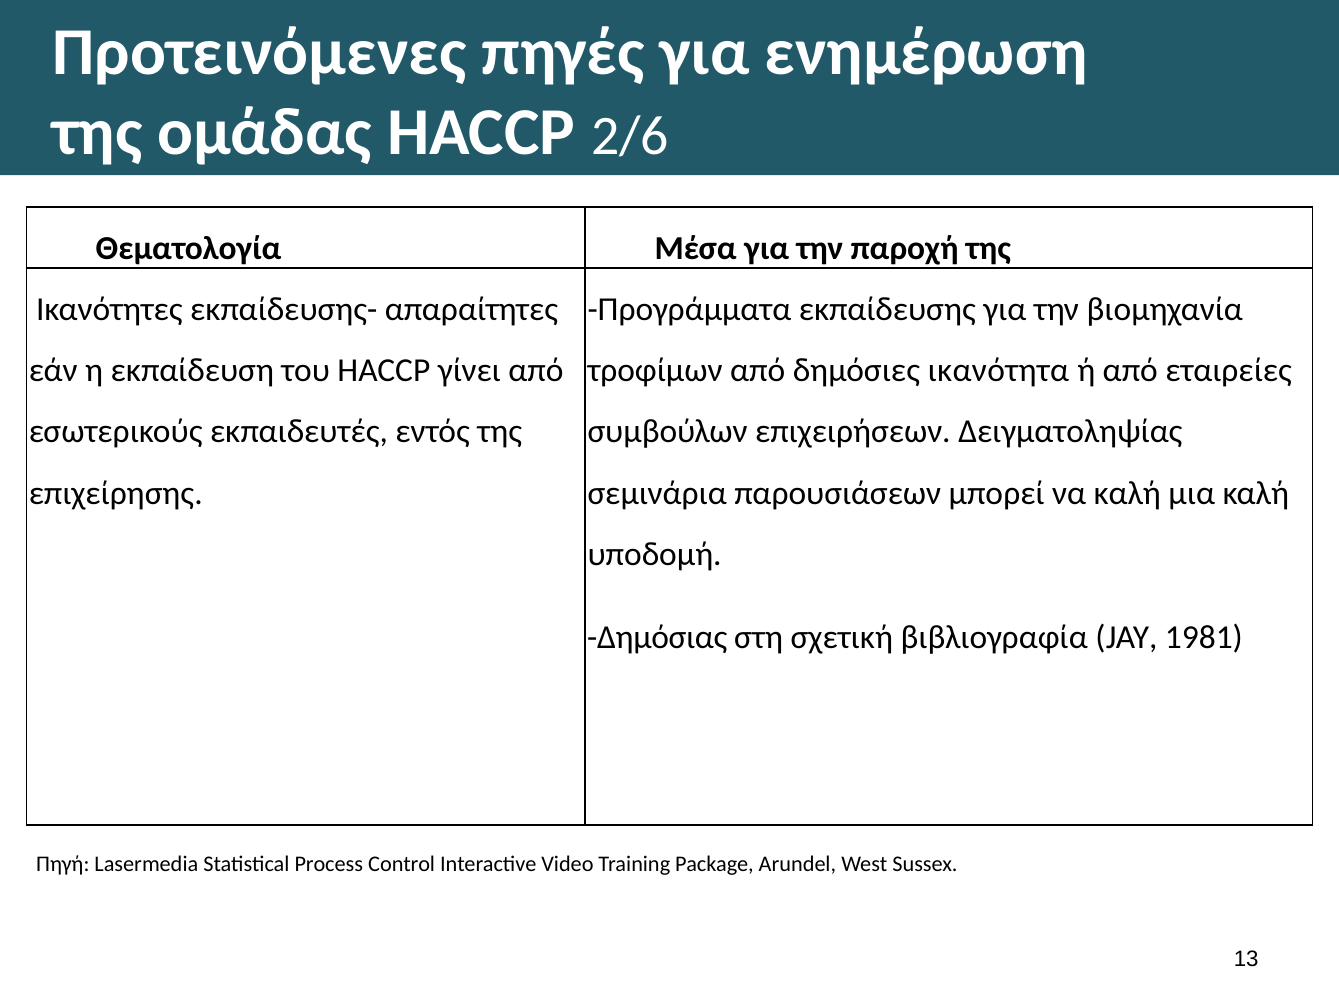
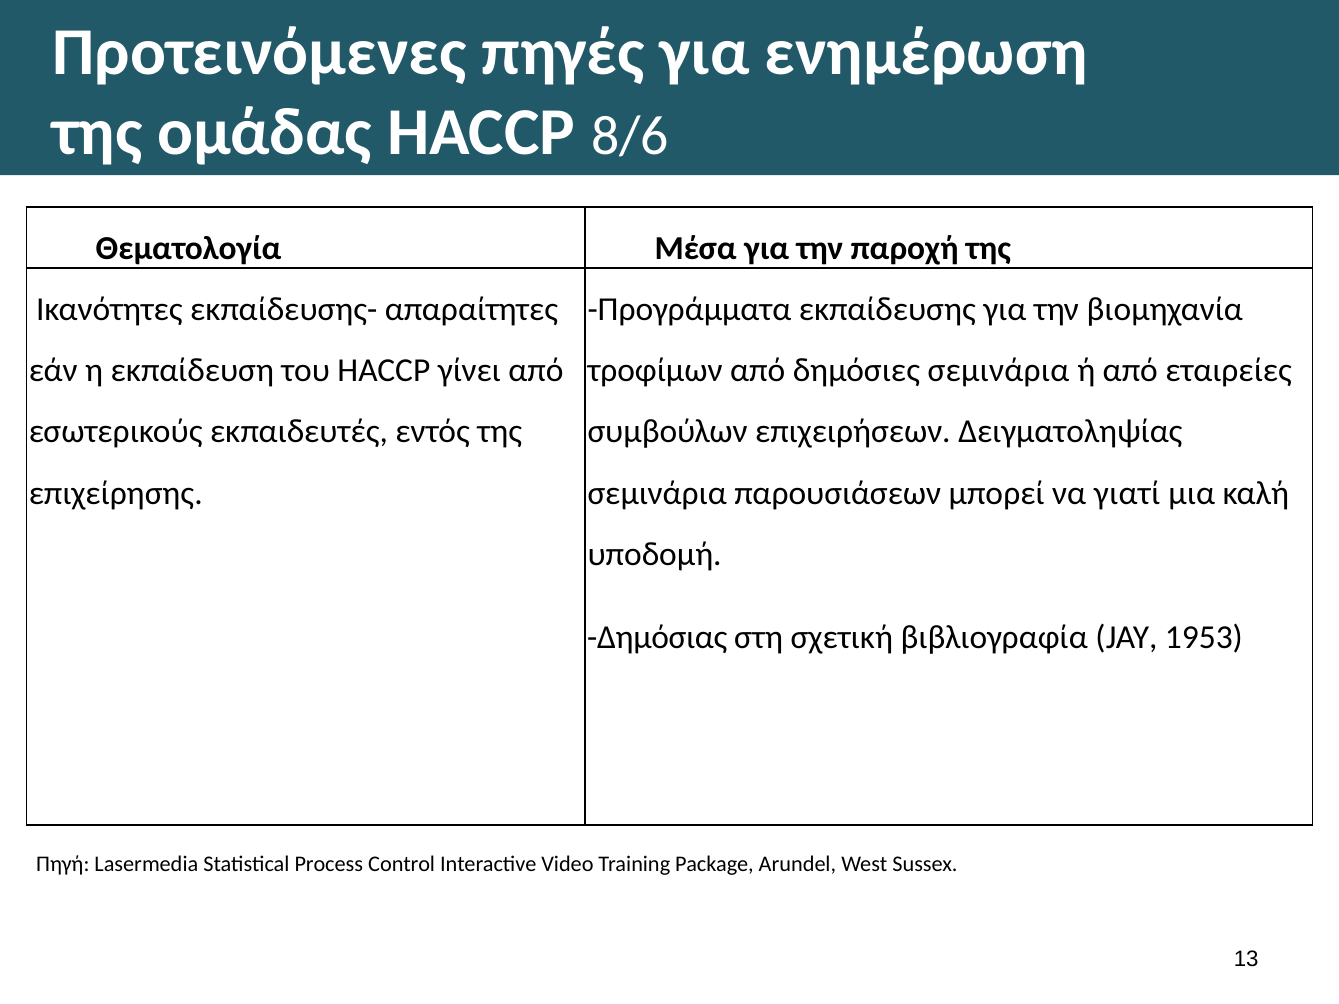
2/6: 2/6 -> 8/6
δημόσιες ικανότητα: ικανότητα -> σεμινάρια
να καλή: καλή -> γιατί
1981: 1981 -> 1953
